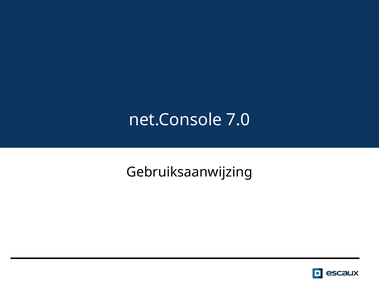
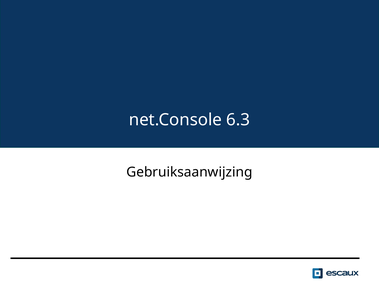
7.0: 7.0 -> 6.3
